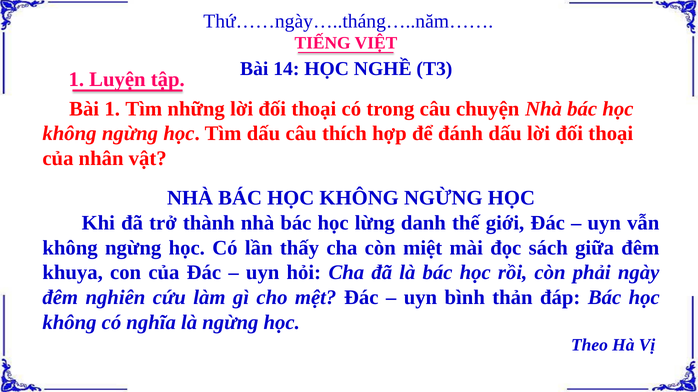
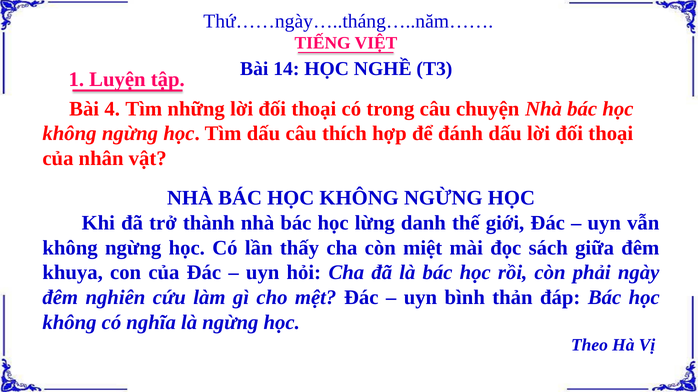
Bài 1: 1 -> 4
